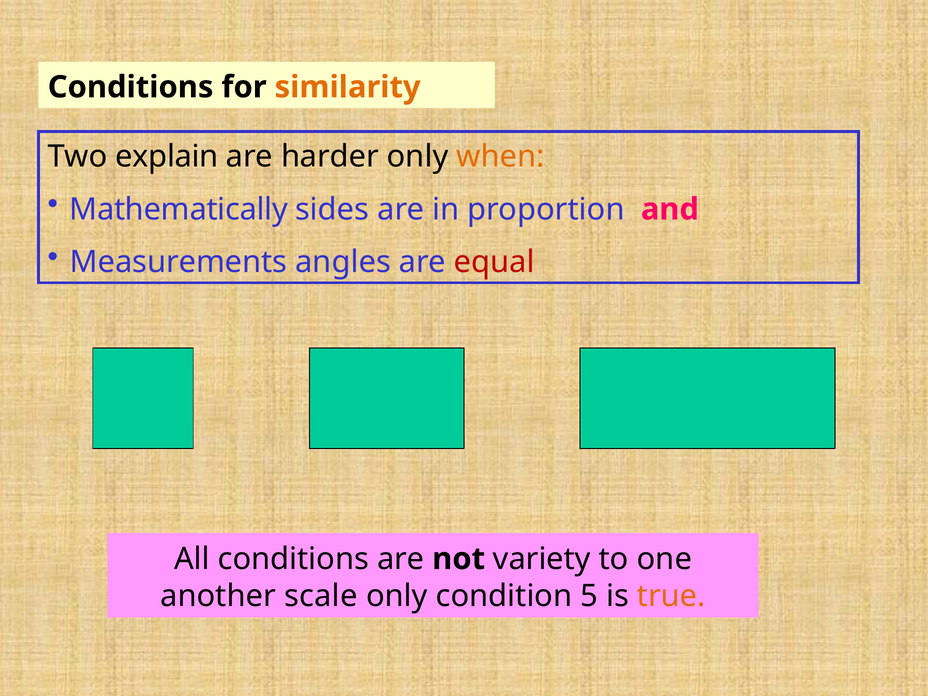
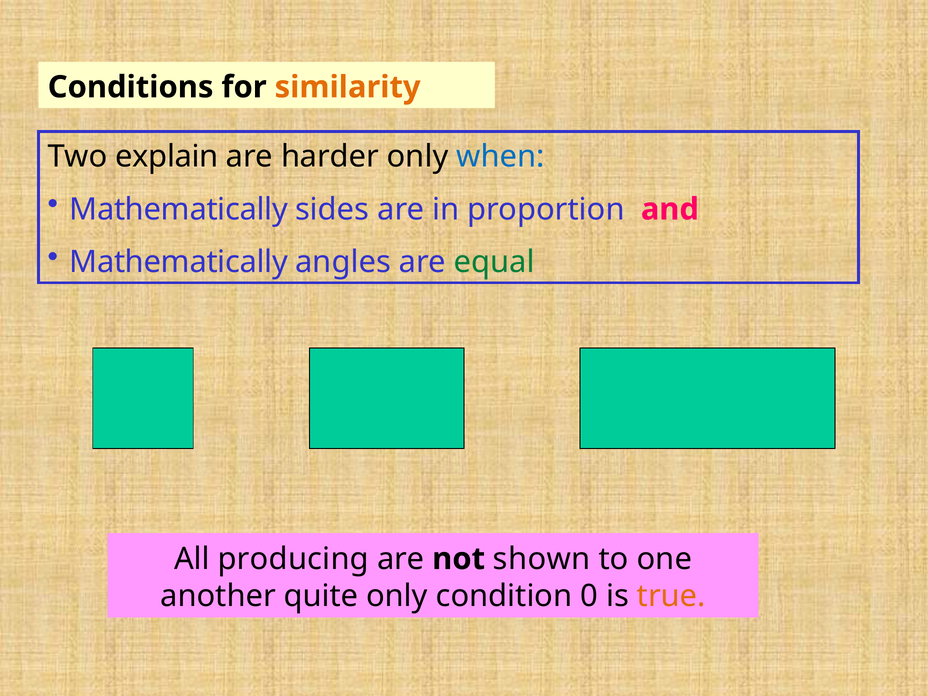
when colour: orange -> blue
Measurements at (178, 262): Measurements -> Mathematically
equal colour: red -> green
All conditions: conditions -> producing
variety: variety -> shown
scale: scale -> quite
5: 5 -> 0
